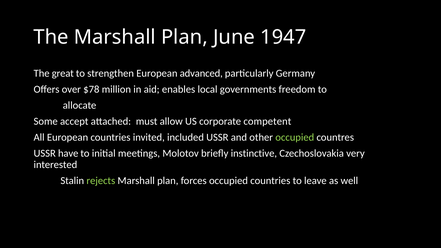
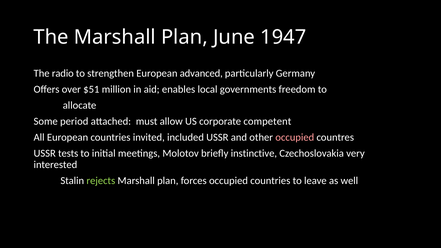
great: great -> radio
$78: $78 -> $51
accept: accept -> period
occupied at (295, 137) colour: light green -> pink
have: have -> tests
